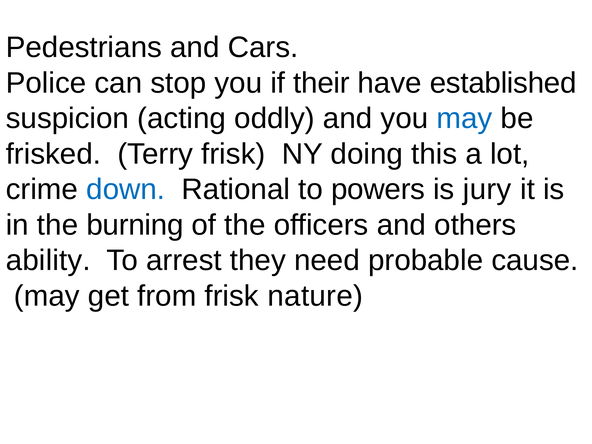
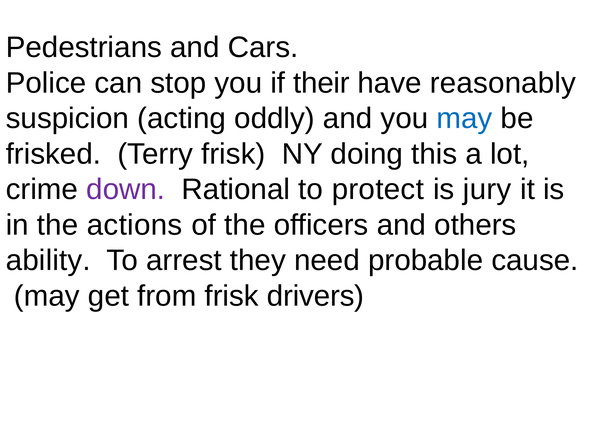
established: established -> reasonably
down colour: blue -> purple
powers: powers -> protect
burning: burning -> actions
nature: nature -> drivers
